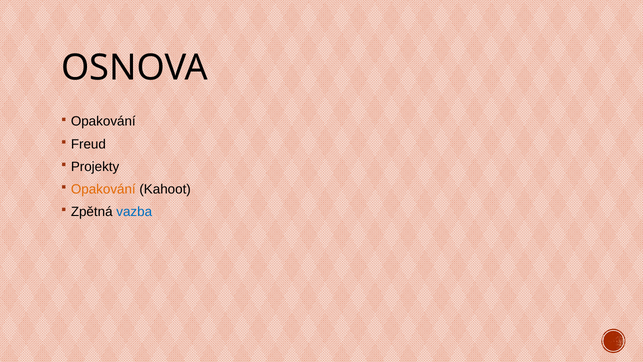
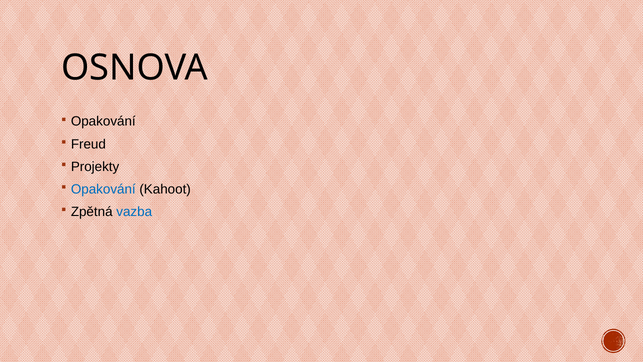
Opakování at (103, 189) colour: orange -> blue
